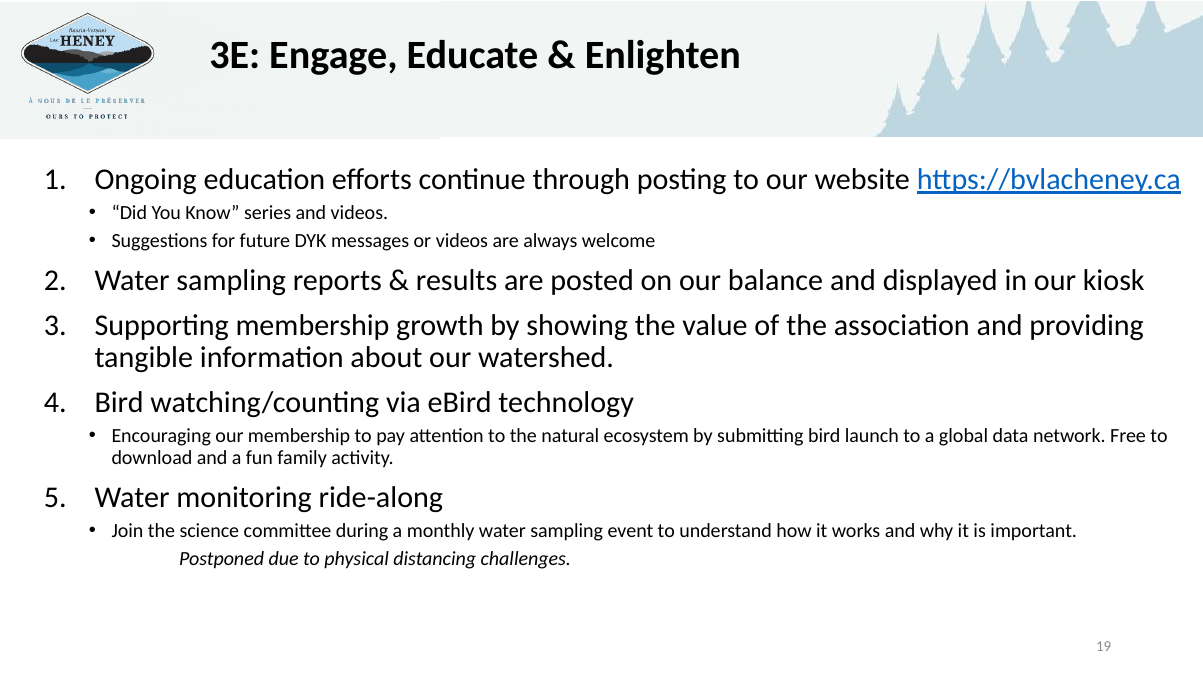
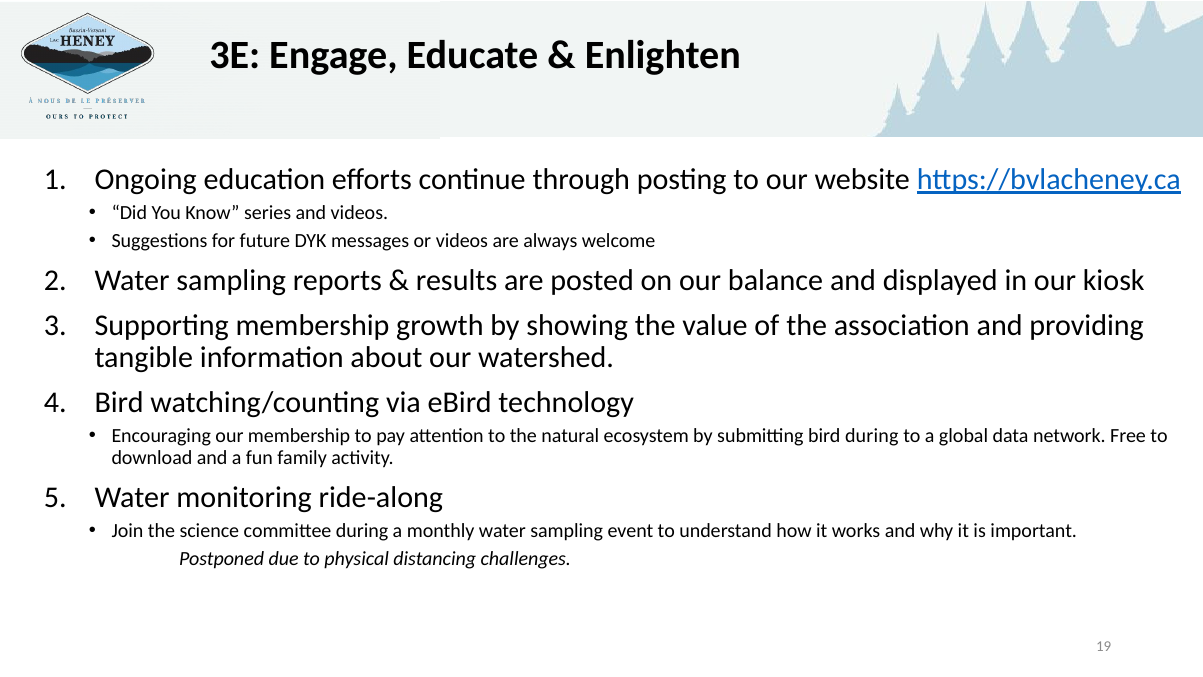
bird launch: launch -> during
